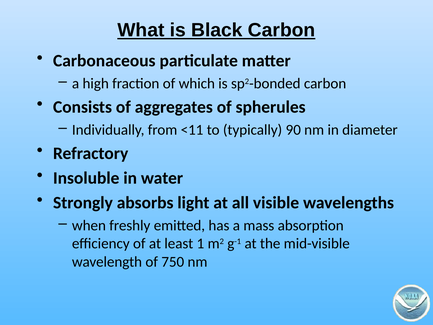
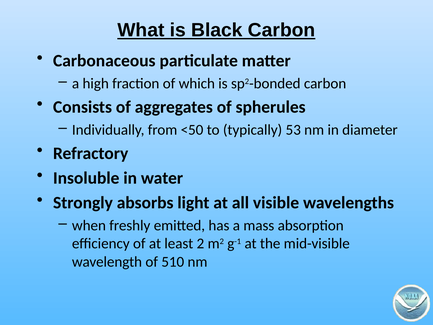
<11: <11 -> <50
90: 90 -> 53
1: 1 -> 2
750: 750 -> 510
